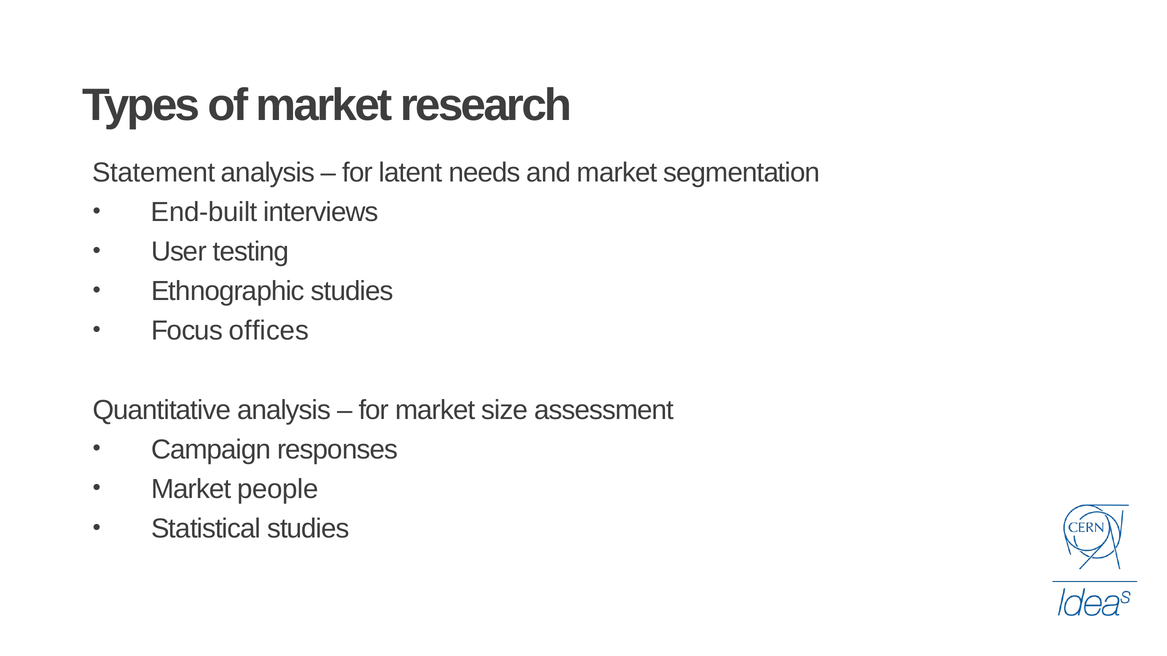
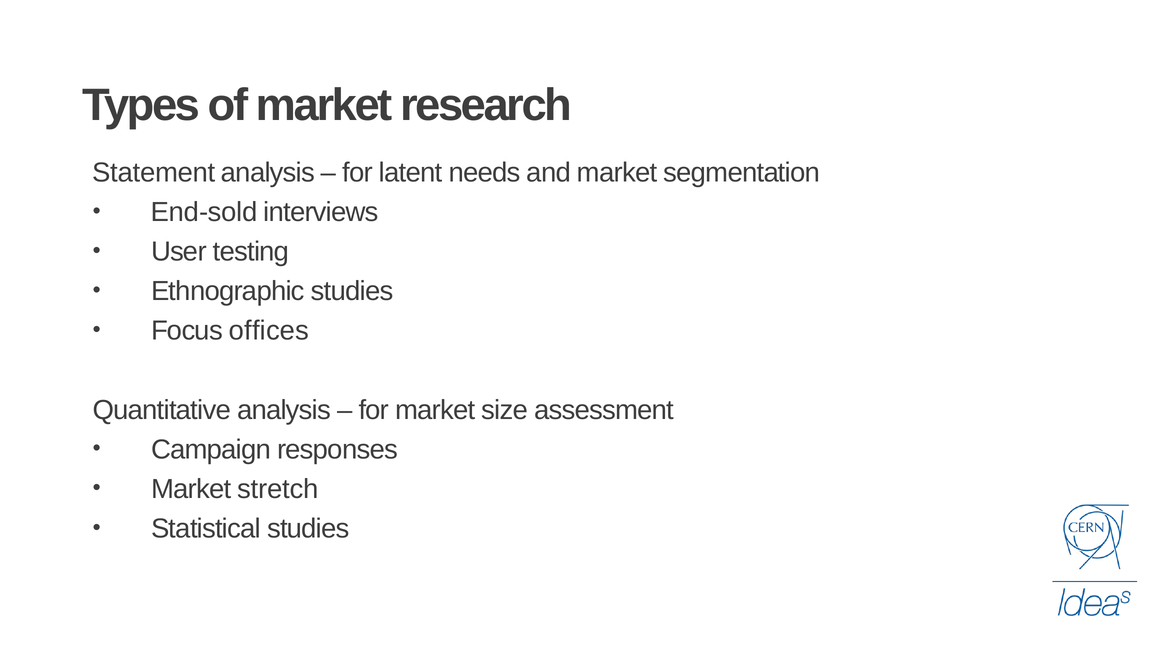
End-built: End-built -> End-sold
people: people -> stretch
